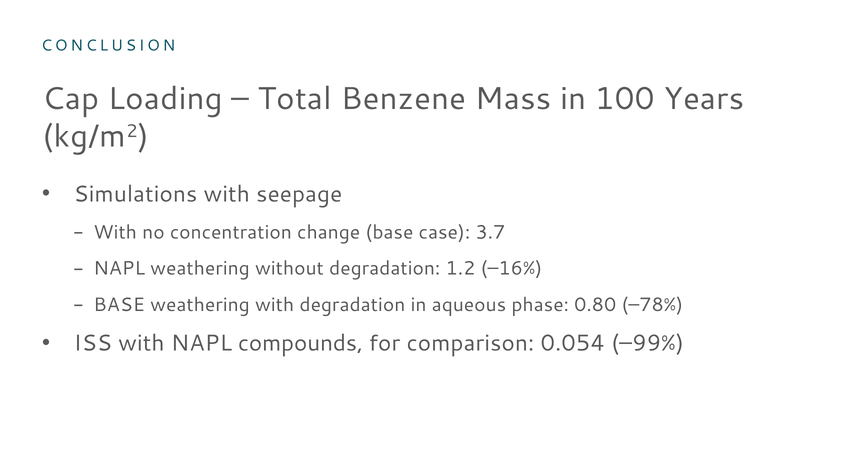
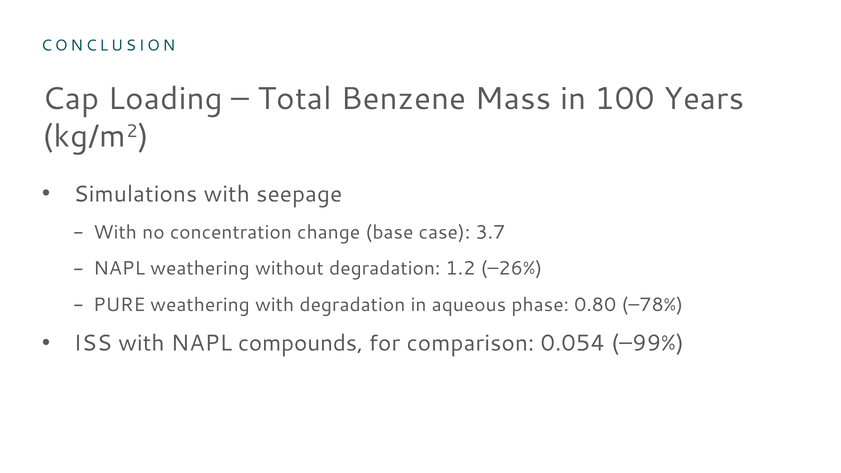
–16%: –16% -> –26%
BASE at (119, 305): BASE -> PURE
